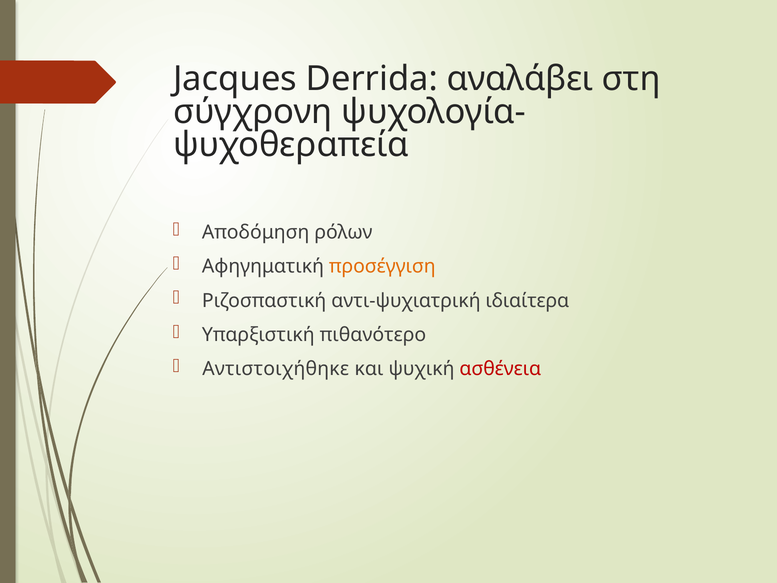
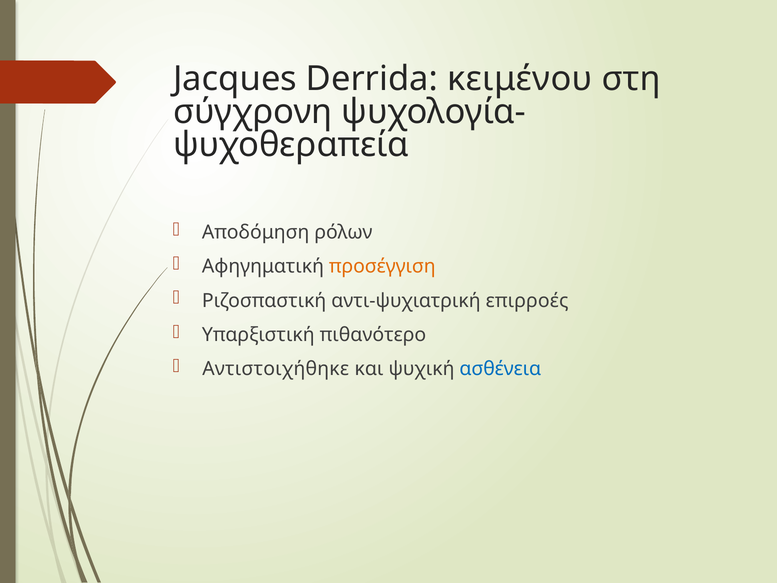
αναλάβει: αναλάβει -> κειμένου
ιδιαίτερα: ιδιαίτερα -> επιρροές
ασθένεια colour: red -> blue
